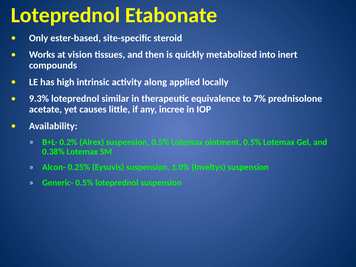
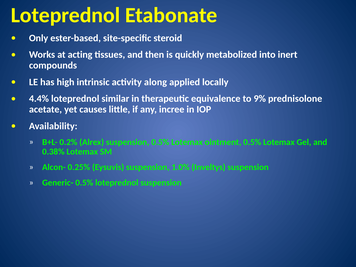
vision: vision -> acting
9.3%: 9.3% -> 4.4%
7%: 7% -> 9%
